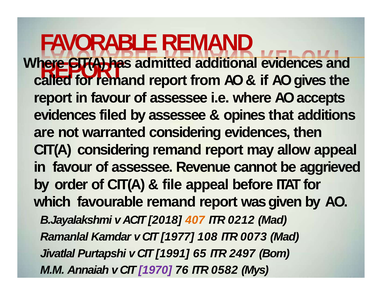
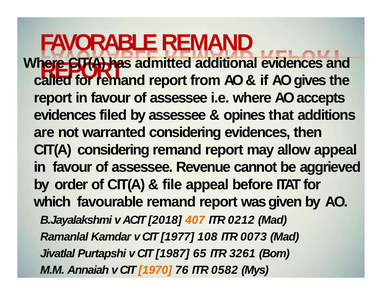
1991: 1991 -> 1987
2497: 2497 -> 3261
1970 colour: purple -> orange
